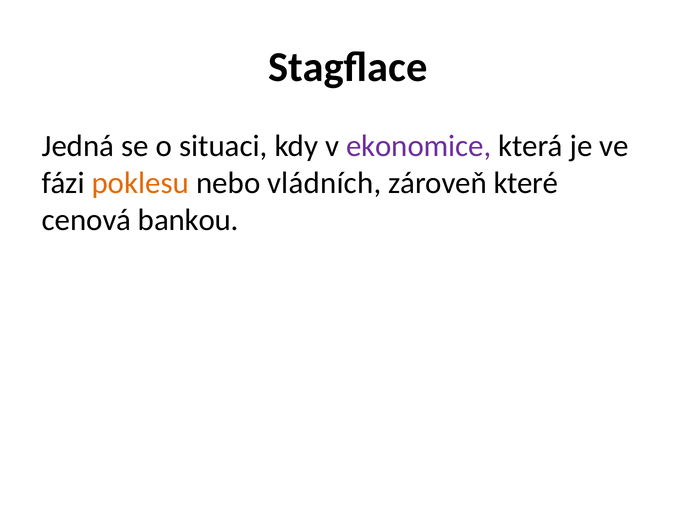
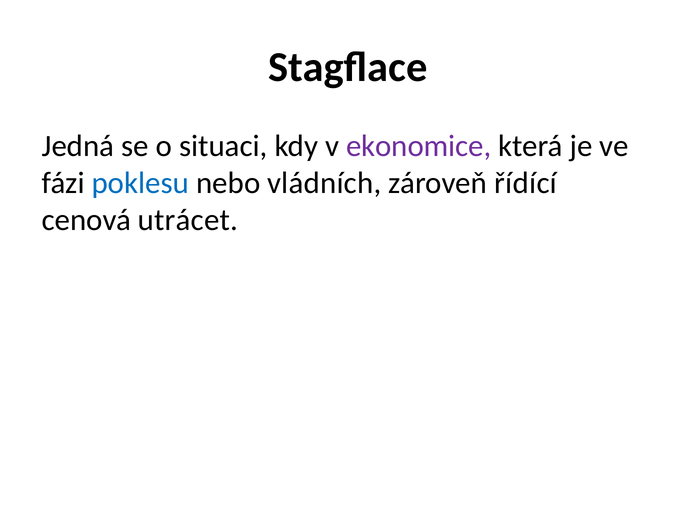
poklesu colour: orange -> blue
které: které -> řídící
bankou: bankou -> utrácet
